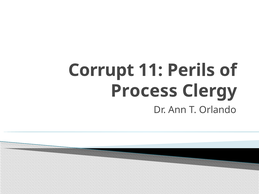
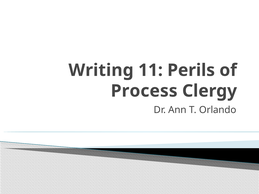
Corrupt: Corrupt -> Writing
